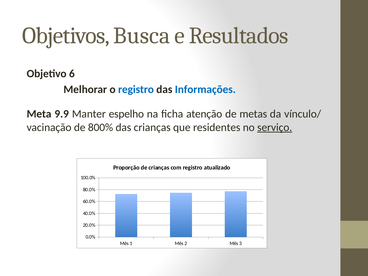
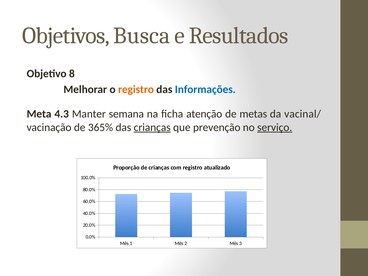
6: 6 -> 8
registro at (136, 90) colour: blue -> orange
9.9: 9.9 -> 4.3
espelho: espelho -> semana
vínculo/: vínculo/ -> vacinal/
800%: 800% -> 365%
crianças at (152, 127) underline: none -> present
residentes: residentes -> prevenção
